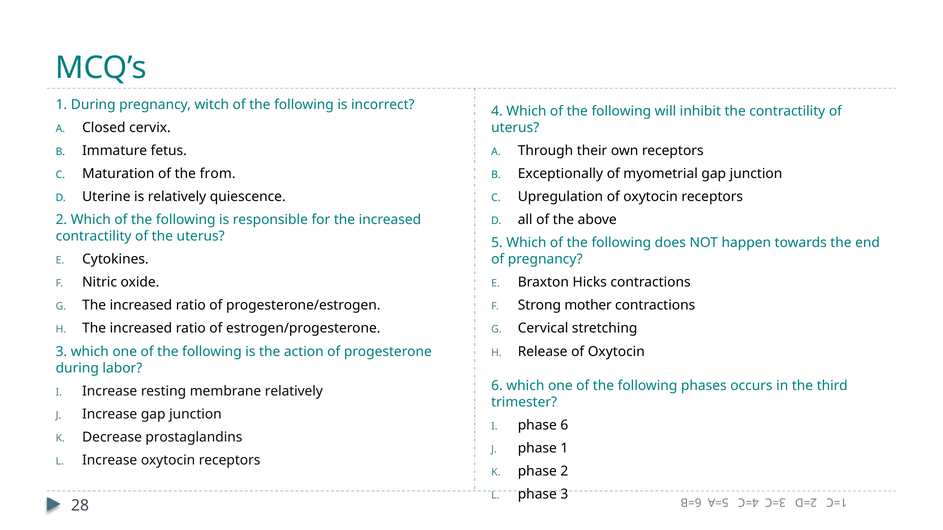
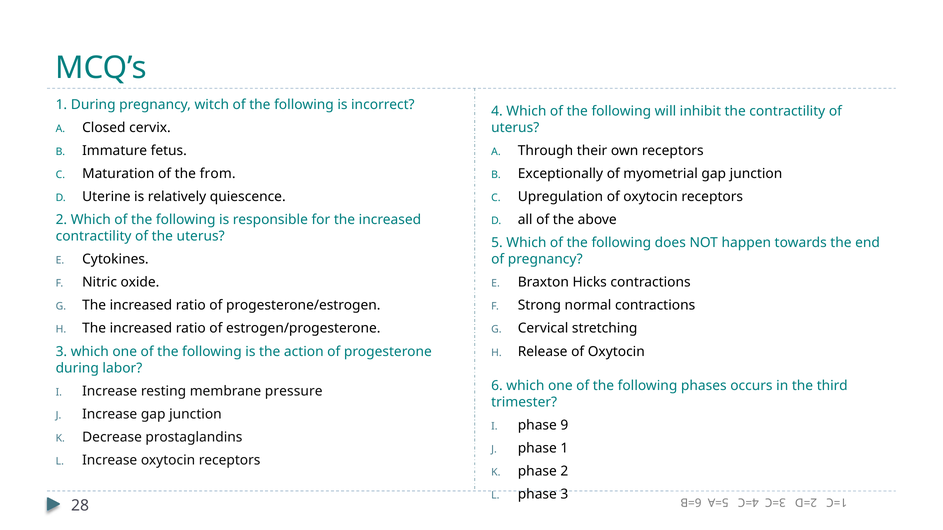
mother: mother -> normal
membrane relatively: relatively -> pressure
phase 6: 6 -> 9
